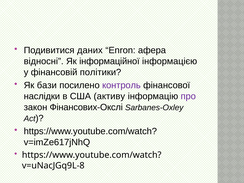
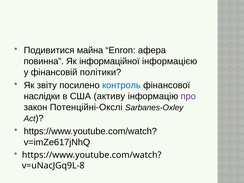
даних: даних -> майна
відносні: відносні -> повинна
бази: бази -> звіту
контроль colour: purple -> blue
Фінансових-Окслі: Фінансових-Окслі -> Потенційні-Окслі
